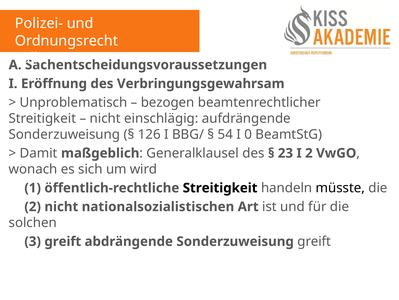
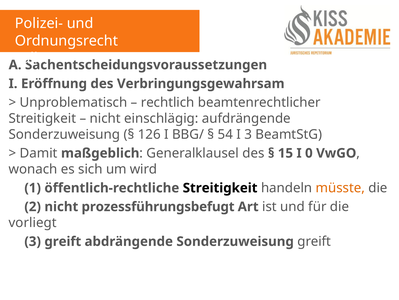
bezogen: bezogen -> rechtlich
I 0: 0 -> 3
23: 23 -> 15
I 2: 2 -> 0
müsste colour: black -> orange
nationalsozialistischen: nationalsozialistischen -> prozessführungsbefugt
solchen: solchen -> vorliegt
